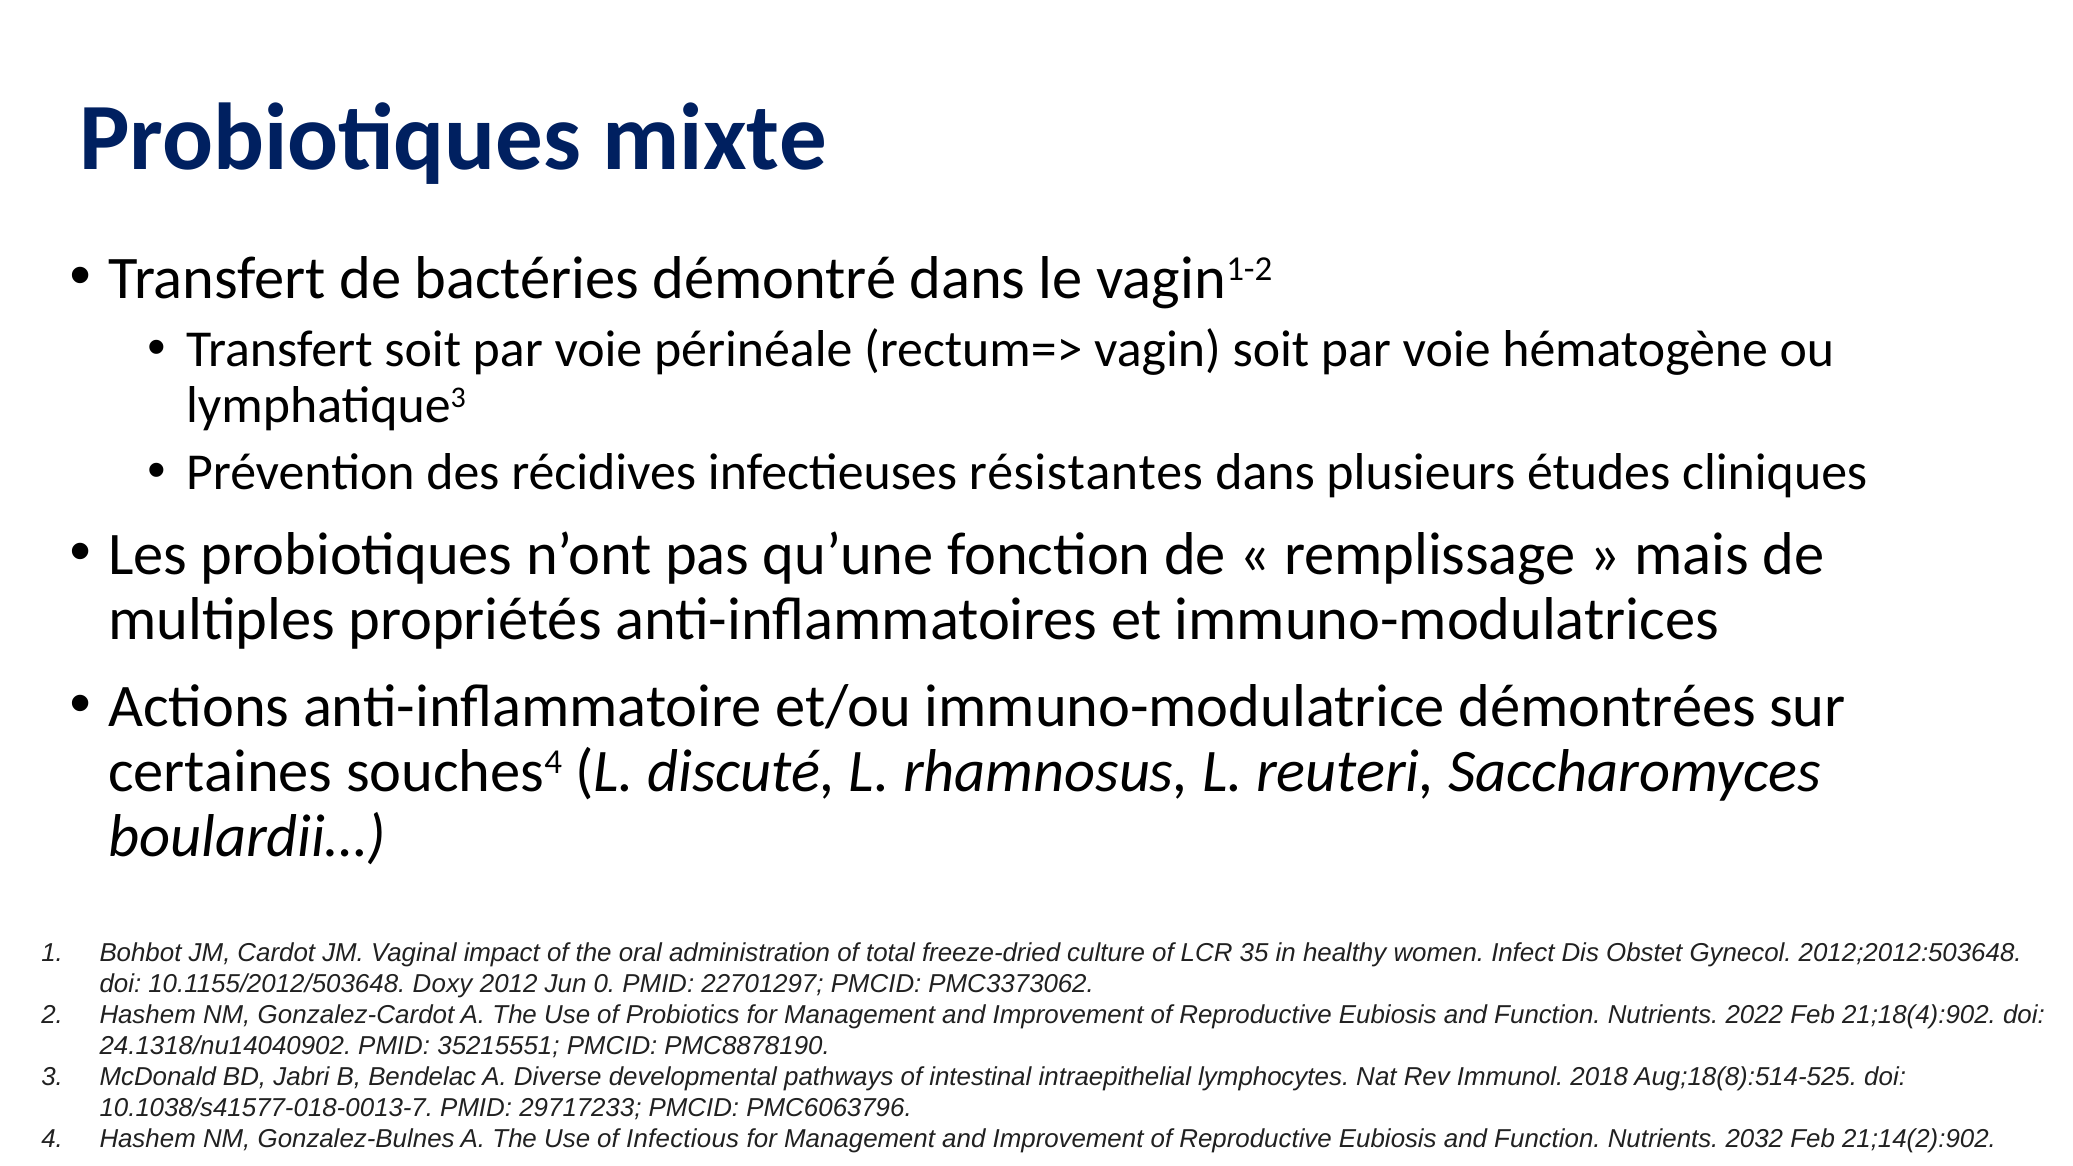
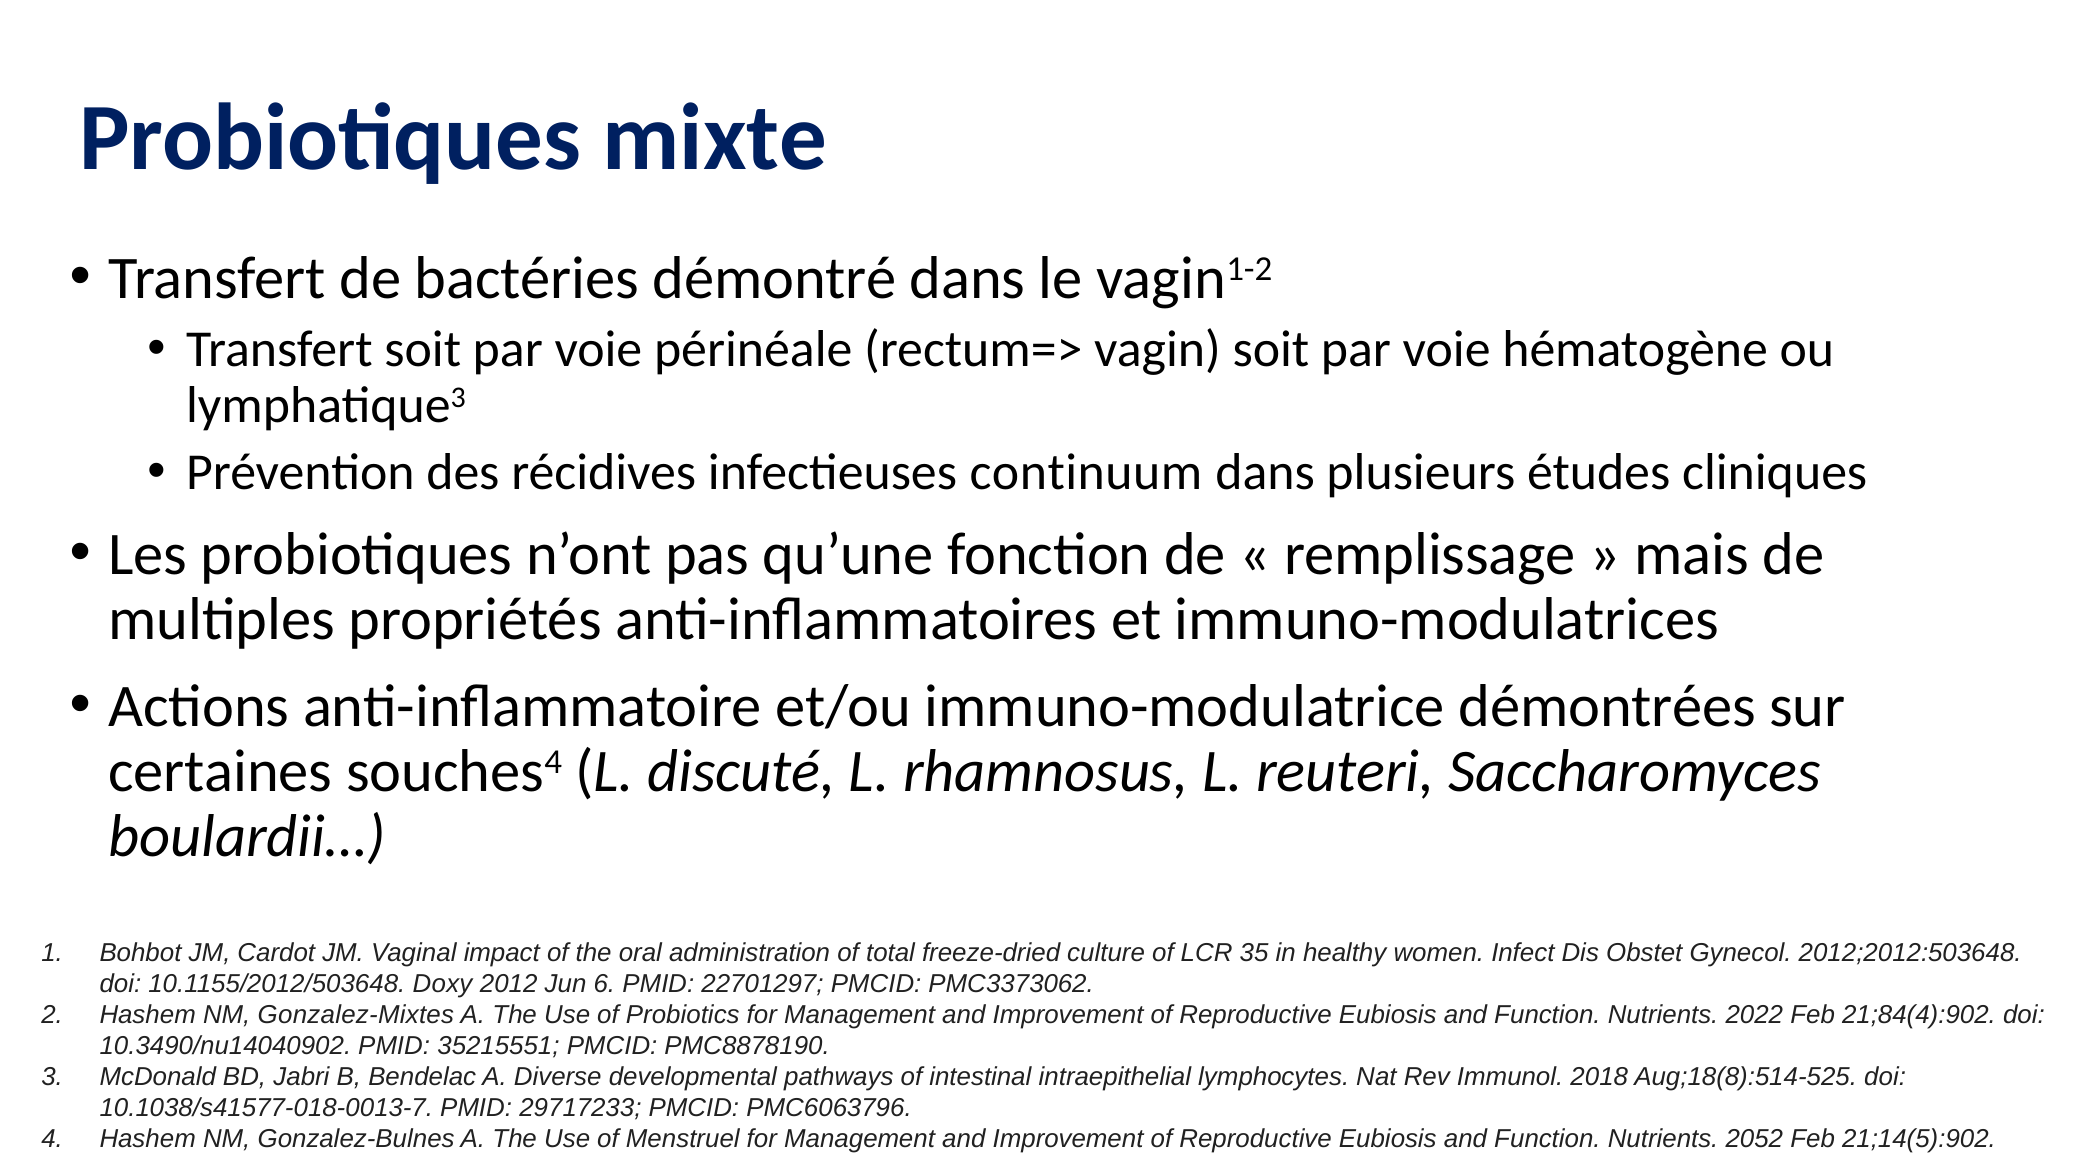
résistantes: résistantes -> continuum
0: 0 -> 6
Gonzalez-Cardot: Gonzalez-Cardot -> Gonzalez-Mixtes
21;18(4):902: 21;18(4):902 -> 21;84(4):902
24.1318/nu14040902: 24.1318/nu14040902 -> 10.3490/nu14040902
Infectious: Infectious -> Menstruel
2032: 2032 -> 2052
21;14(2):902: 21;14(2):902 -> 21;14(5):902
